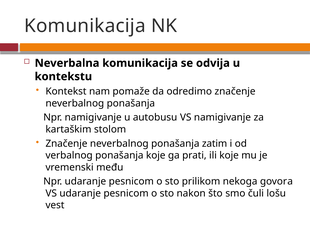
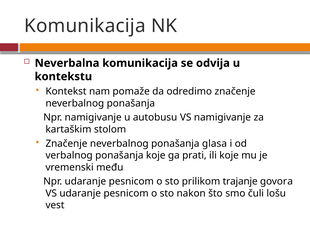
zatim: zatim -> glasa
nekoga: nekoga -> trajanje
